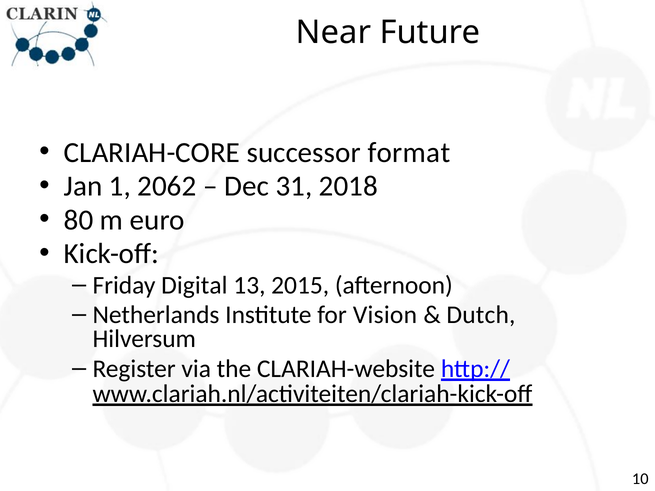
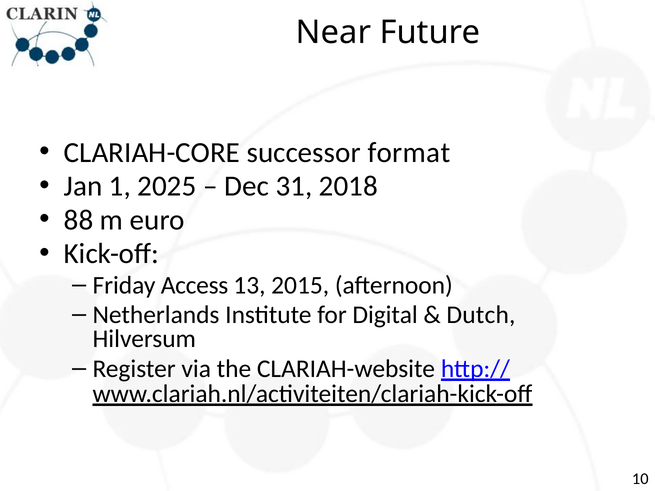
2062: 2062 -> 2025
80: 80 -> 88
Digital: Digital -> Access
Vision: Vision -> Digital
